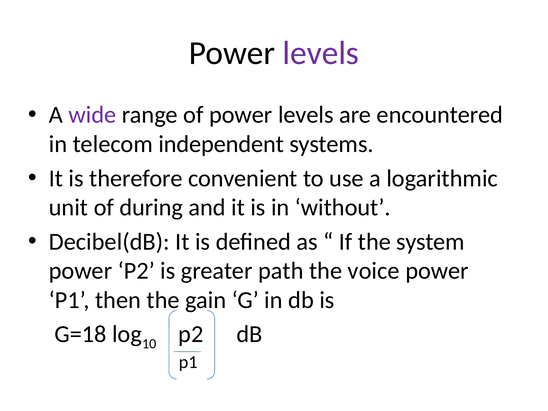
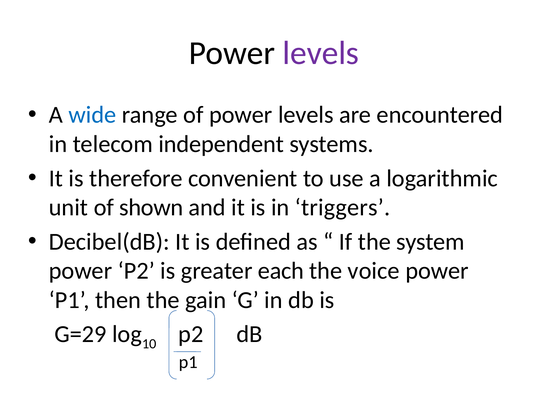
wide colour: purple -> blue
during: during -> shown
without: without -> triggers
path: path -> each
G=18: G=18 -> G=29
